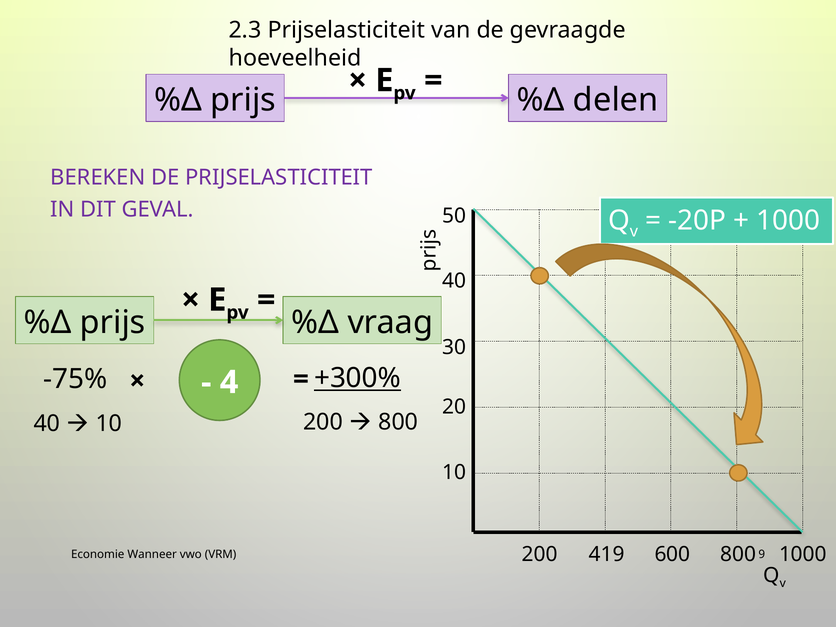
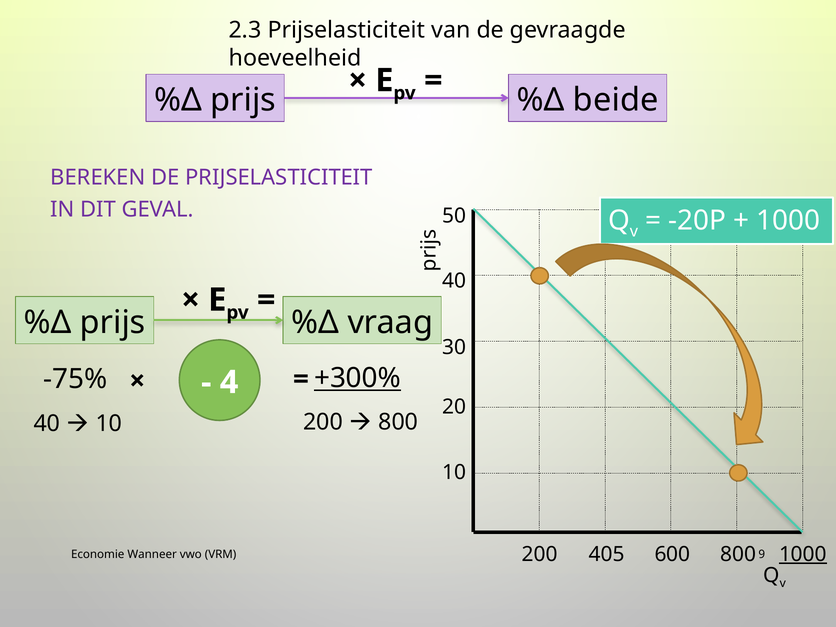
delen: delen -> beide
419: 419 -> 405
1000 at (803, 554) underline: none -> present
